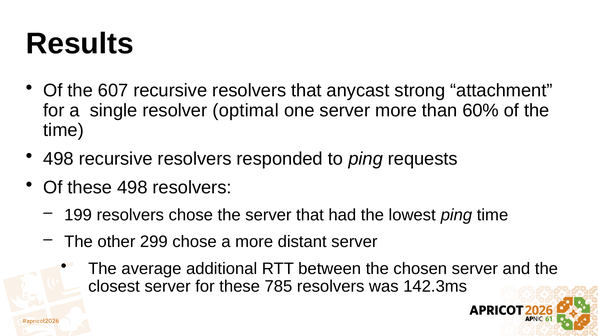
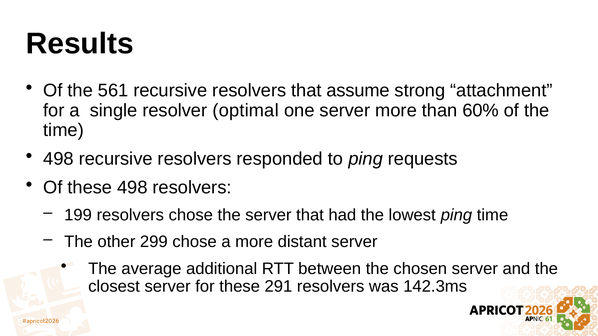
607: 607 -> 561
anycast: anycast -> assume
785: 785 -> 291
